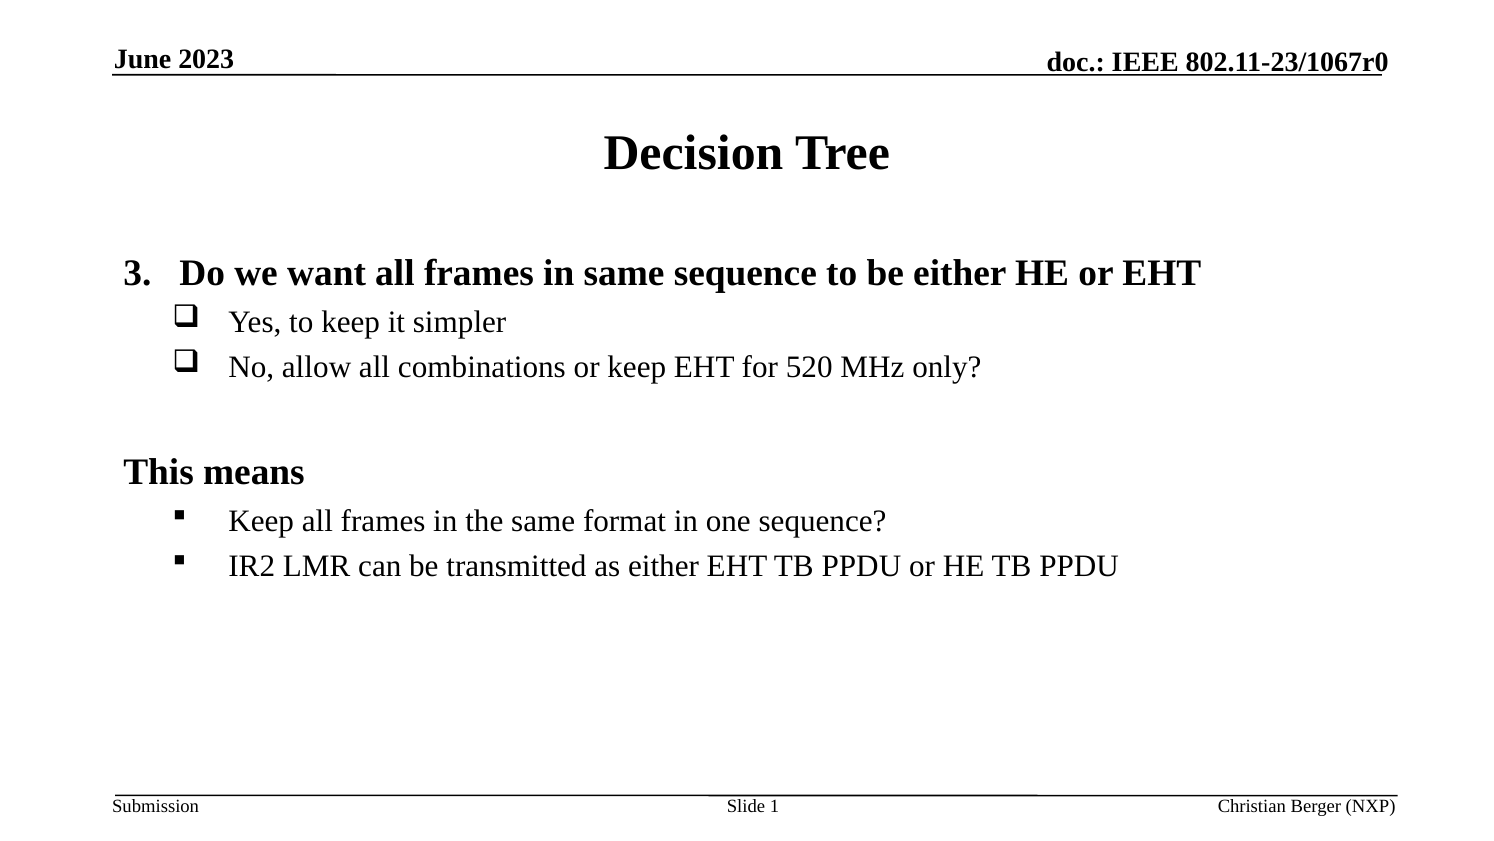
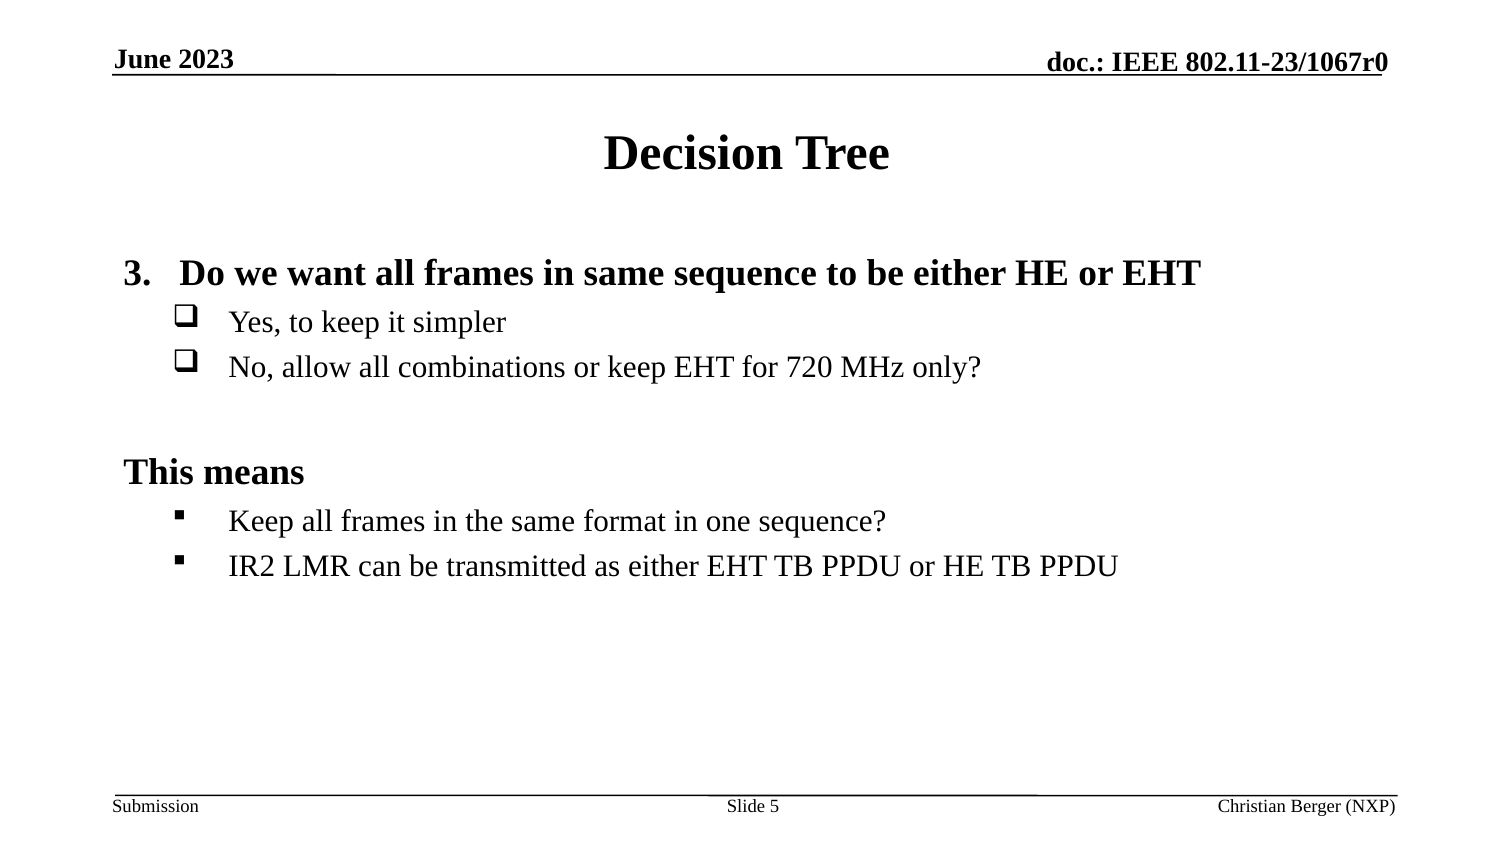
520: 520 -> 720
1: 1 -> 5
